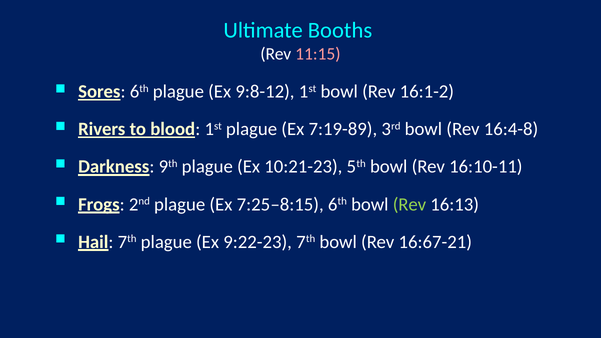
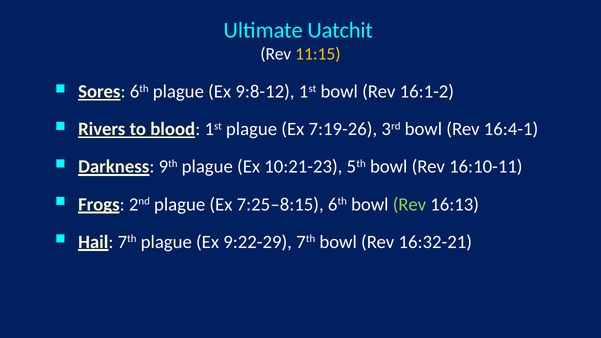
Booths: Booths -> Uatchit
11:15 colour: pink -> yellow
7:19-89: 7:19-89 -> 7:19-26
16:4-8: 16:4-8 -> 16:4-1
9:22-23: 9:22-23 -> 9:22-29
16:67-21: 16:67-21 -> 16:32-21
